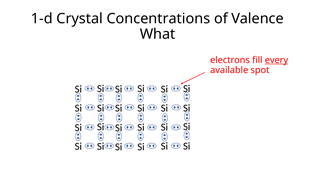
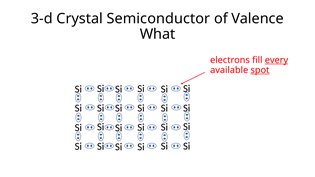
1-d: 1-d -> 3-d
Concentrations: Concentrations -> Semiconductor
spot underline: none -> present
